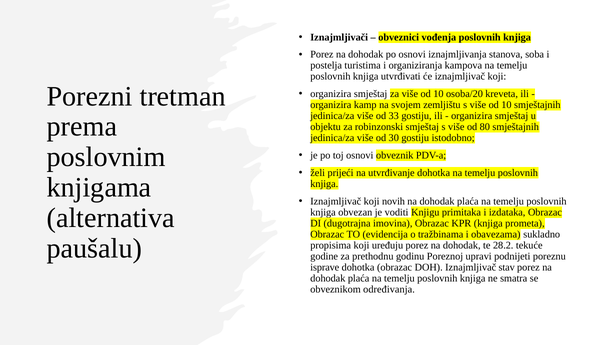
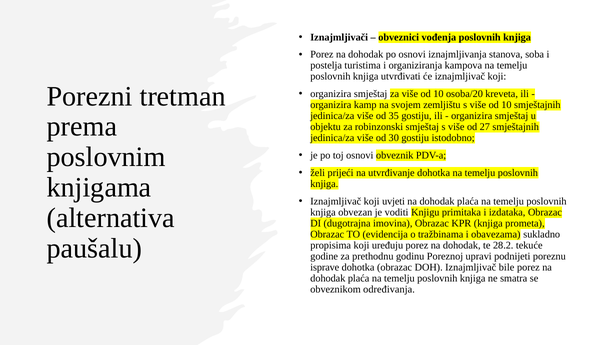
33: 33 -> 35
80: 80 -> 27
novih: novih -> uvjeti
stav: stav -> bile
